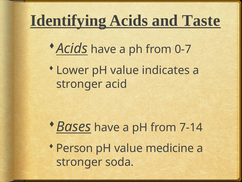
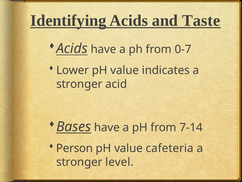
medicine: medicine -> cafeteria
soda: soda -> level
